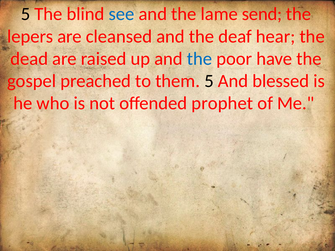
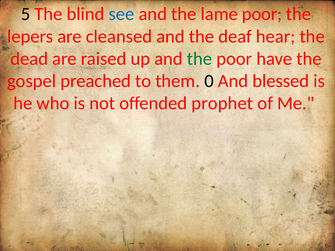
lame send: send -> poor
the at (199, 59) colour: blue -> green
them 5: 5 -> 0
